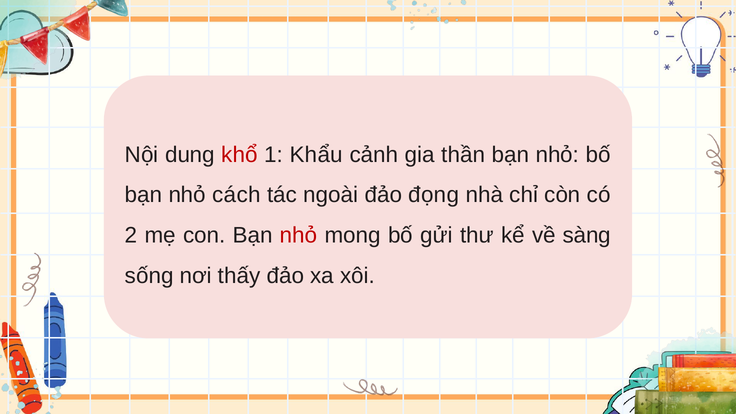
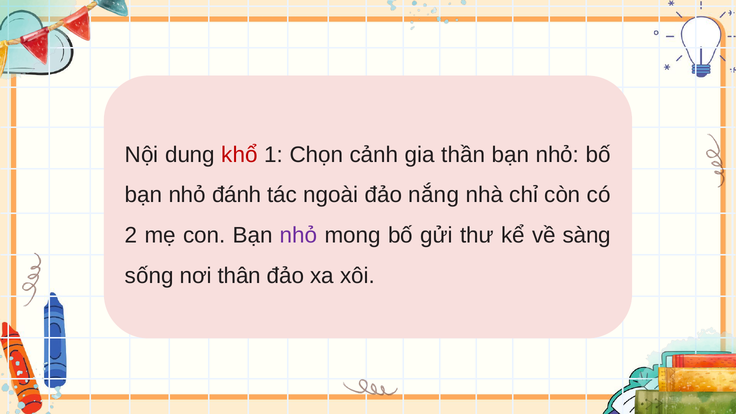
Khẩu: Khẩu -> Chọn
cách: cách -> đánh
đọng: đọng -> nắng
nhỏ at (299, 235) colour: red -> purple
thấy: thấy -> thân
